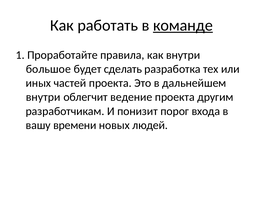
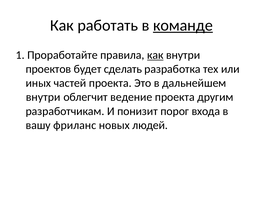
как at (155, 55) underline: none -> present
большое: большое -> проектов
времени: времени -> фриланс
